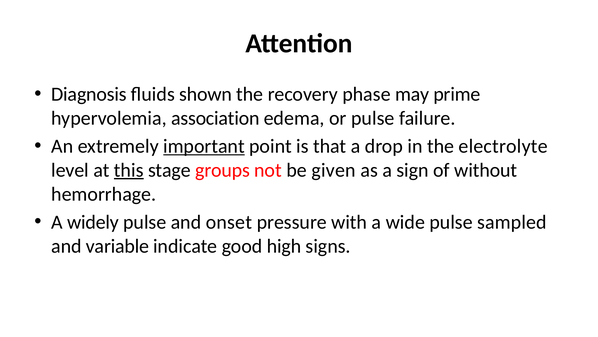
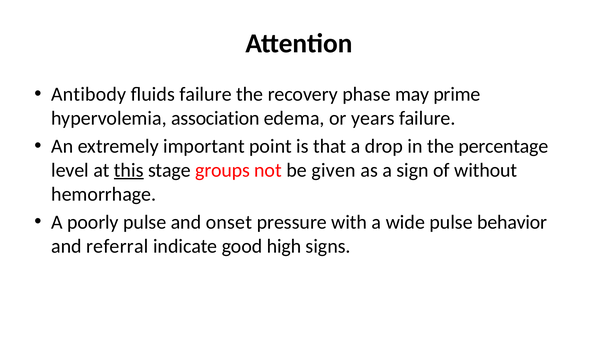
Diagnosis: Diagnosis -> Antibody
fluids shown: shown -> failure
or pulse: pulse -> years
important underline: present -> none
electrolyte: electrolyte -> percentage
widely: widely -> poorly
sampled: sampled -> behavior
variable: variable -> referral
